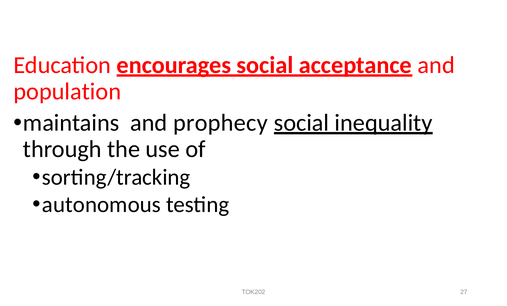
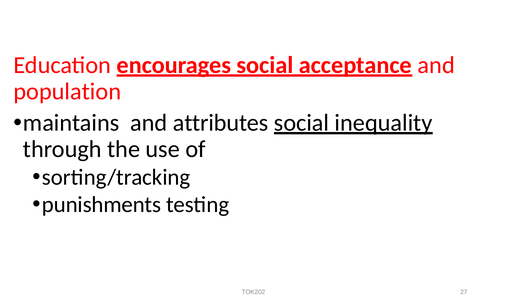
prophecy: prophecy -> attributes
autonomous: autonomous -> punishments
